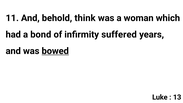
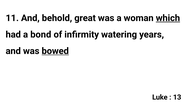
think: think -> great
which underline: none -> present
suffered: suffered -> watering
